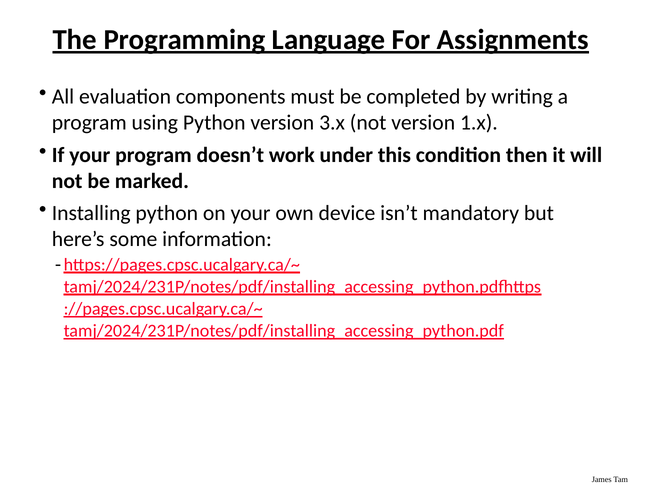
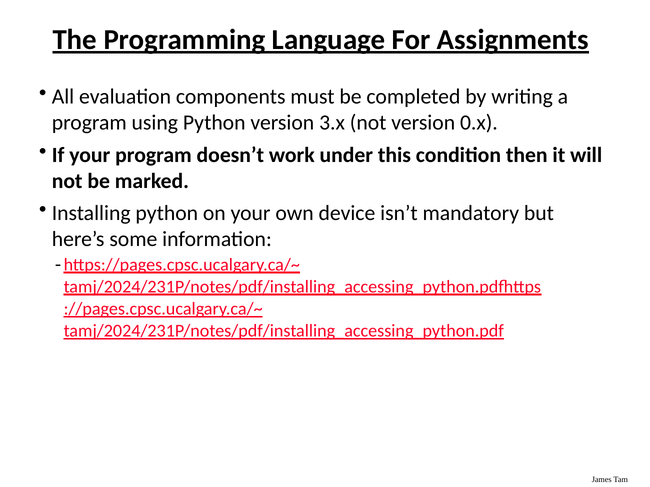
1.x: 1.x -> 0.x
